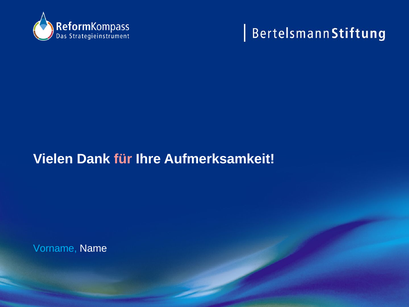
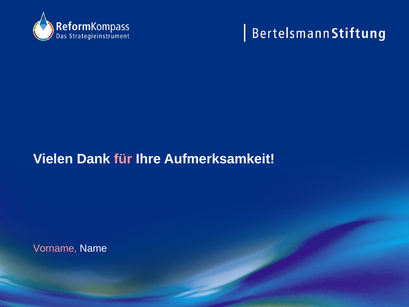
Vorname colour: light blue -> pink
